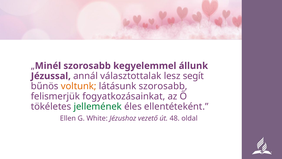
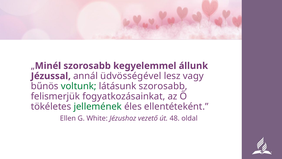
választottalak: választottalak -> üdvösségével
segít: segít -> vagy
voltunk colour: orange -> green
